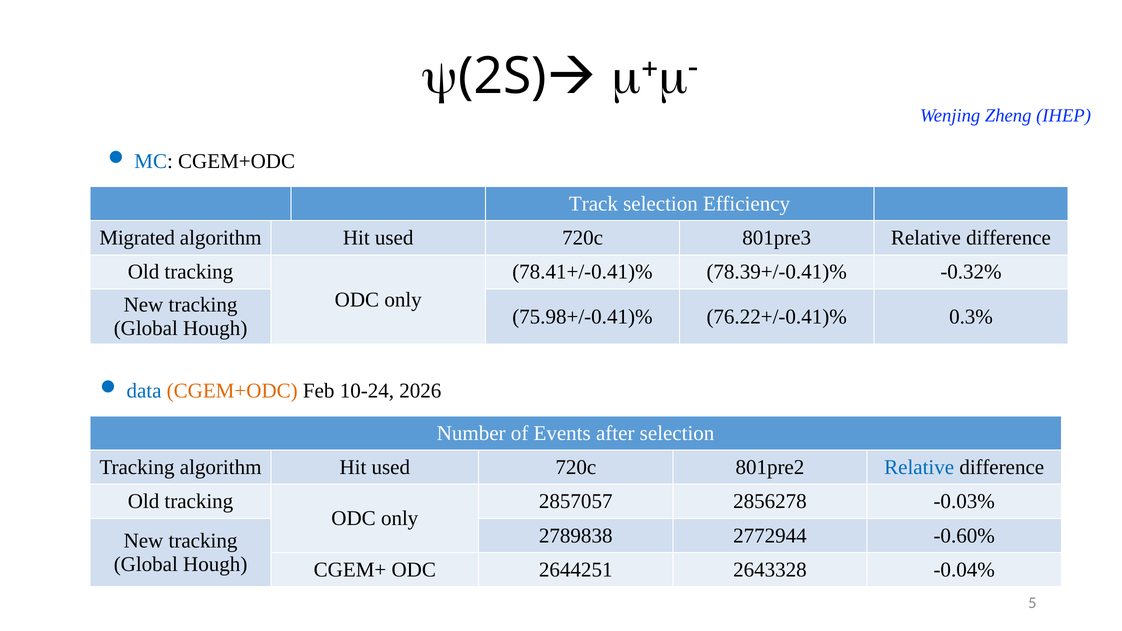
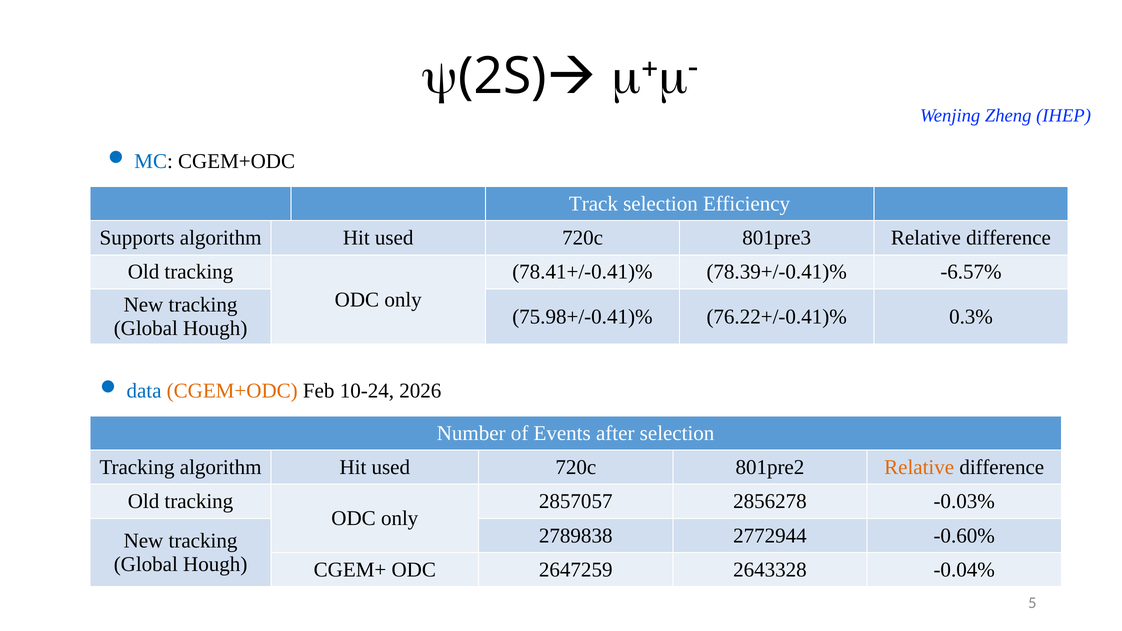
Migrated: Migrated -> Supports
-0.32%: -0.32% -> -6.57%
Relative at (919, 467) colour: blue -> orange
2644251: 2644251 -> 2647259
